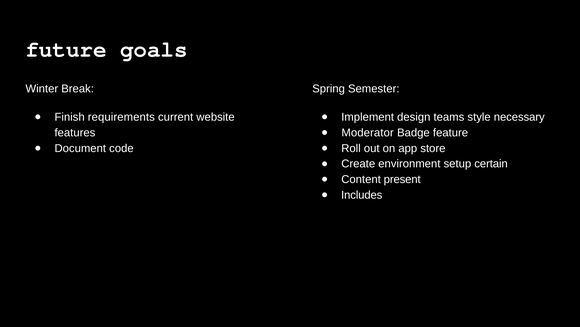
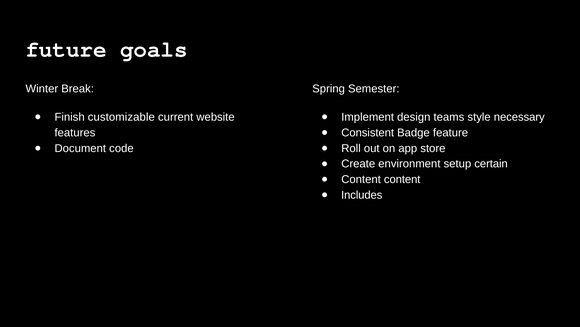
requirements: requirements -> customizable
Moderator: Moderator -> Consistent
Content present: present -> content
